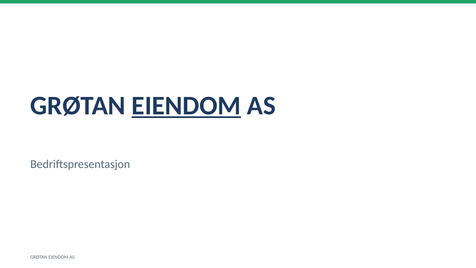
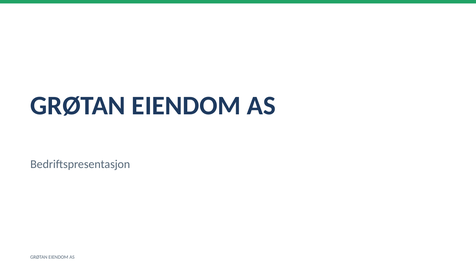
EIENDOM at (186, 106) underline: present -> none
